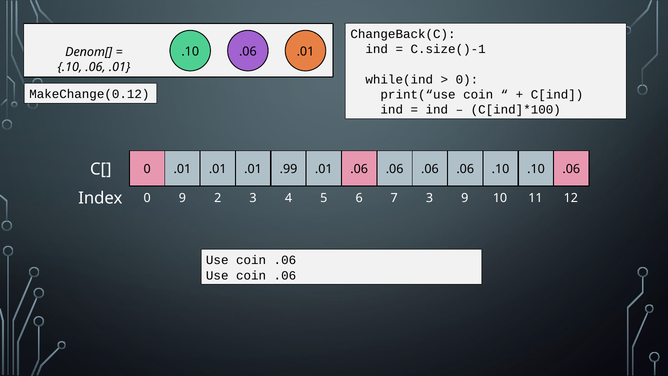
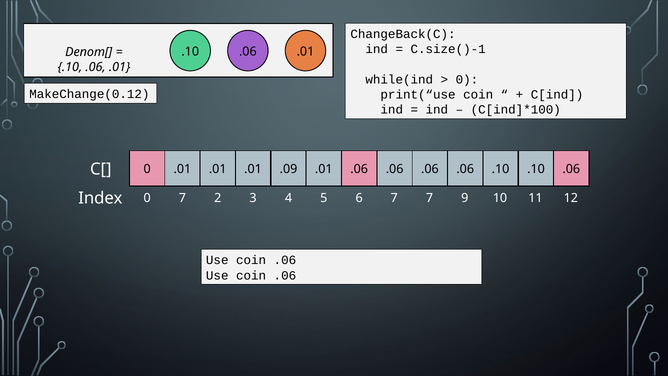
.99: .99 -> .09
0 9: 9 -> 7
7 3: 3 -> 7
